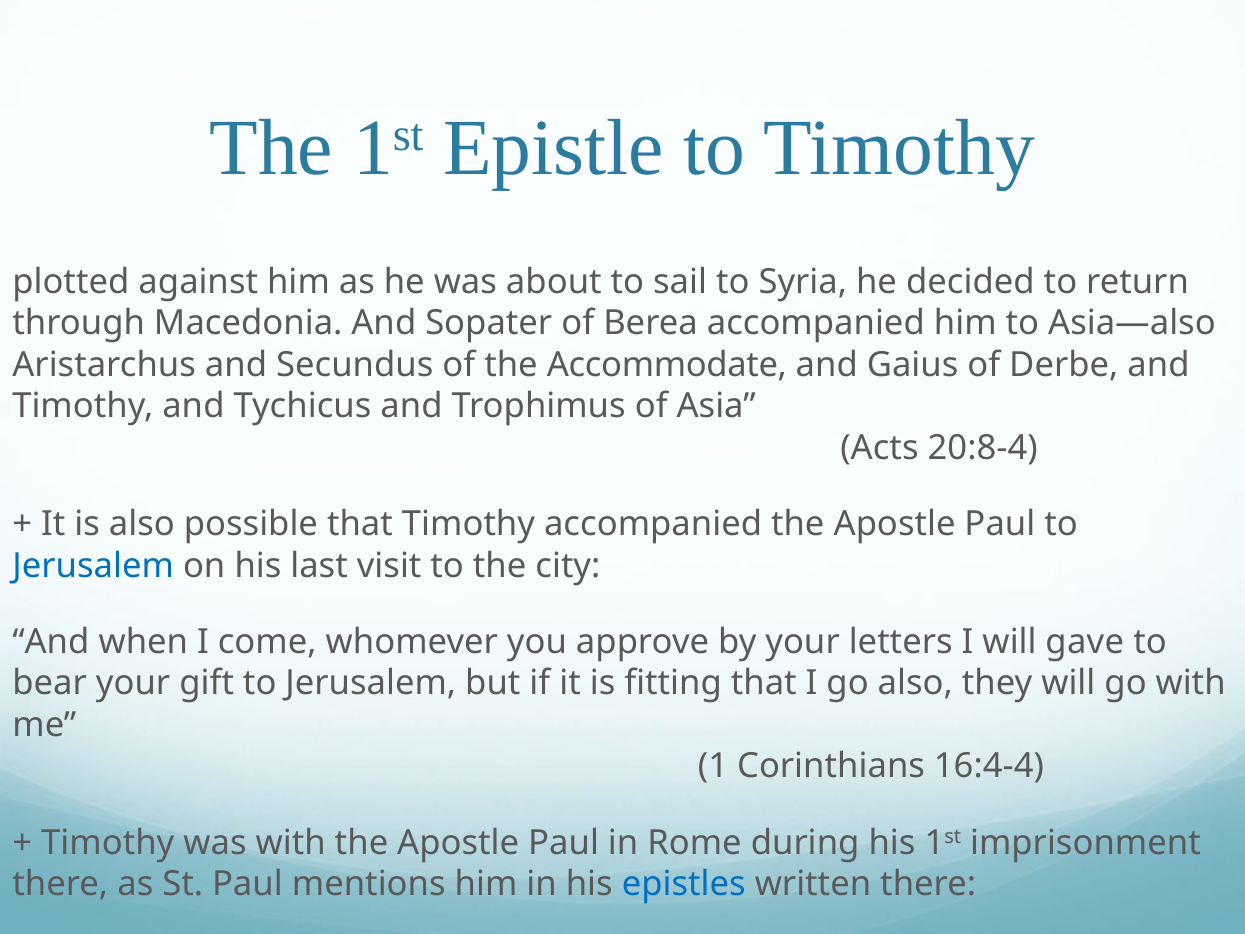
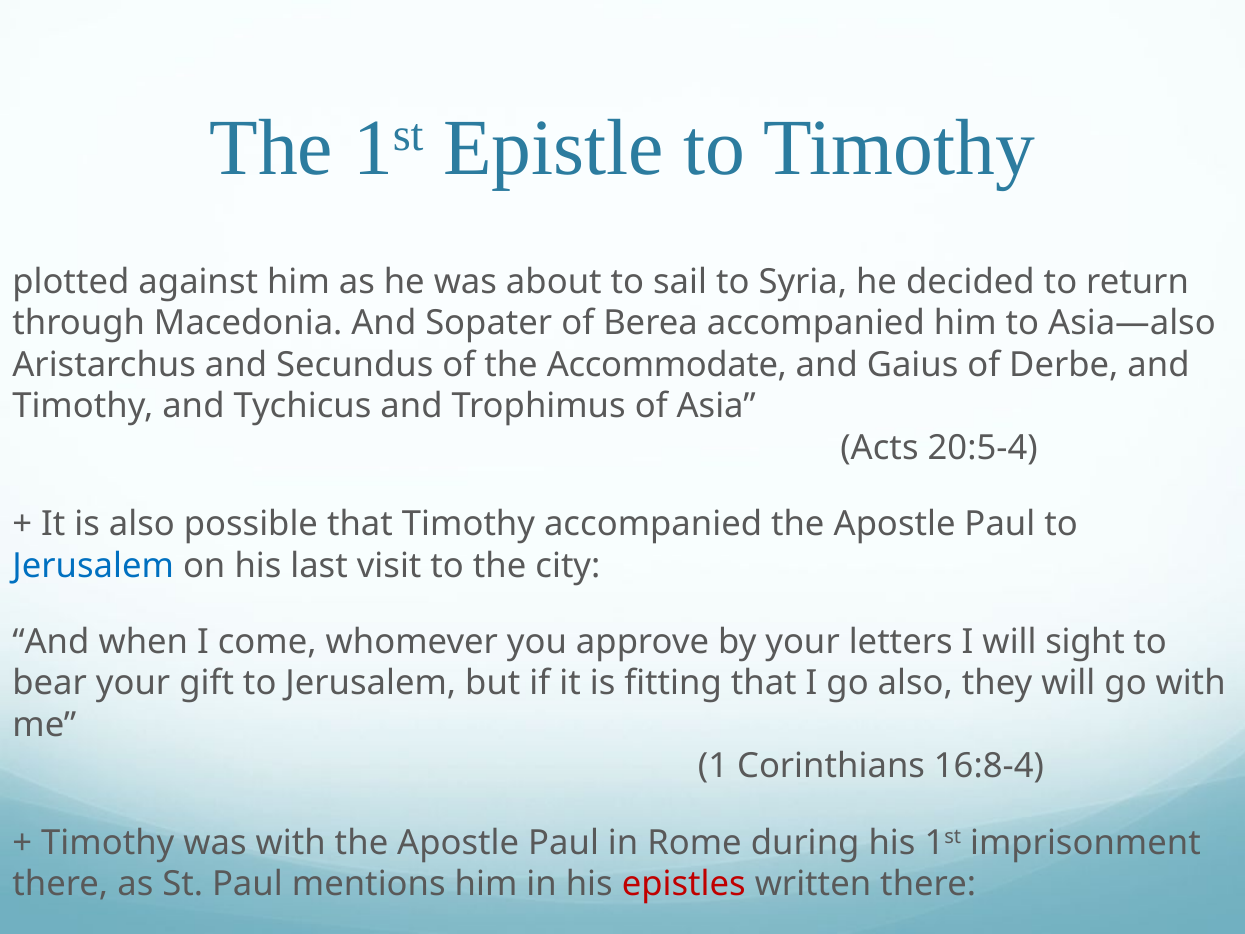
20:8-4: 20:8-4 -> 20:5-4
gave: gave -> sight
16:4-4: 16:4-4 -> 16:8-4
epistles colour: blue -> red
